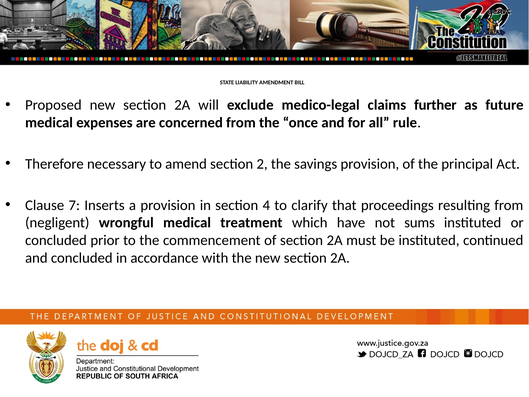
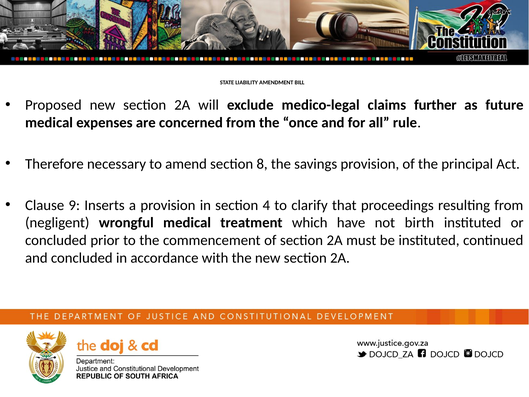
2: 2 -> 8
7: 7 -> 9
sums: sums -> birth
